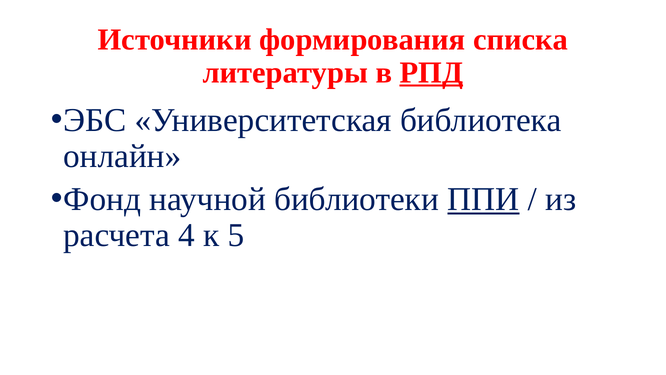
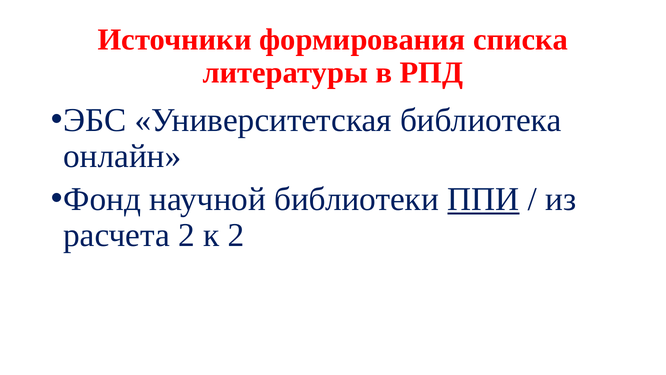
РПД underline: present -> none
расчета 4: 4 -> 2
к 5: 5 -> 2
